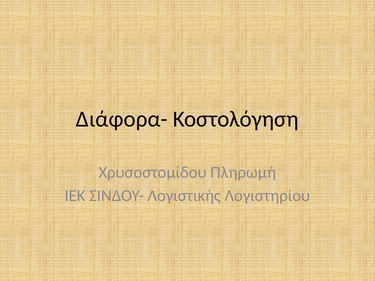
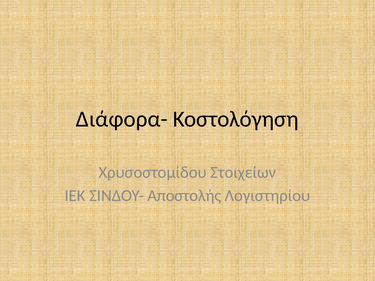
Πληρωμή: Πληρωμή -> Στοιχείων
Λογιστικής: Λογιστικής -> Αποστολής
